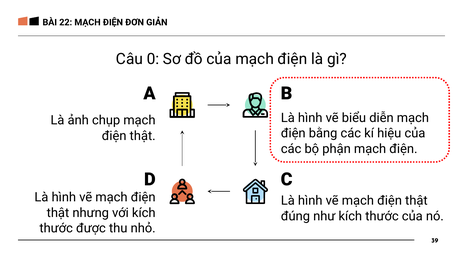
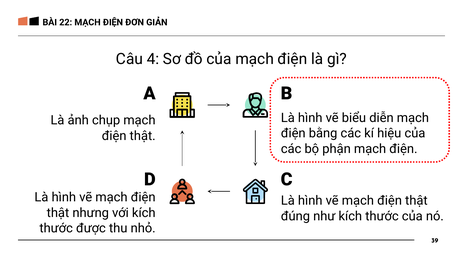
0: 0 -> 4
